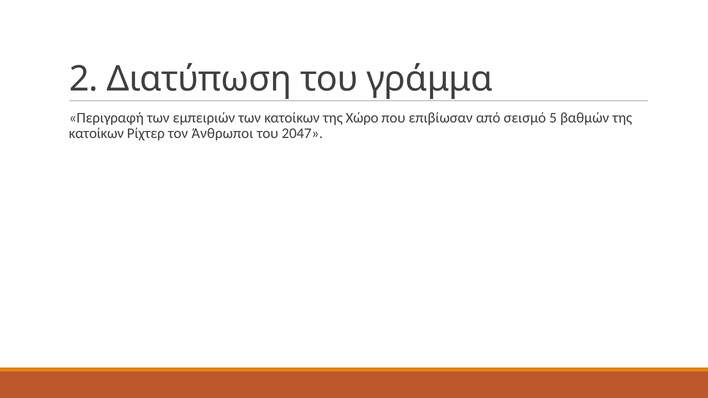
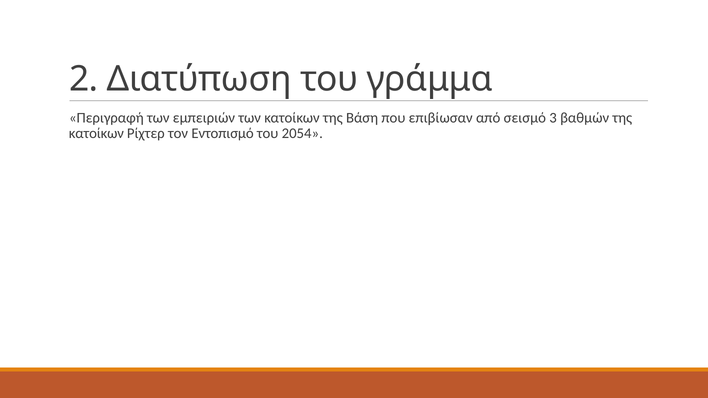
Χώρο: Χώρο -> Βάση
5: 5 -> 3
Άνθρωποι: Άνθρωποι -> Εντοπισμό
2047: 2047 -> 2054
